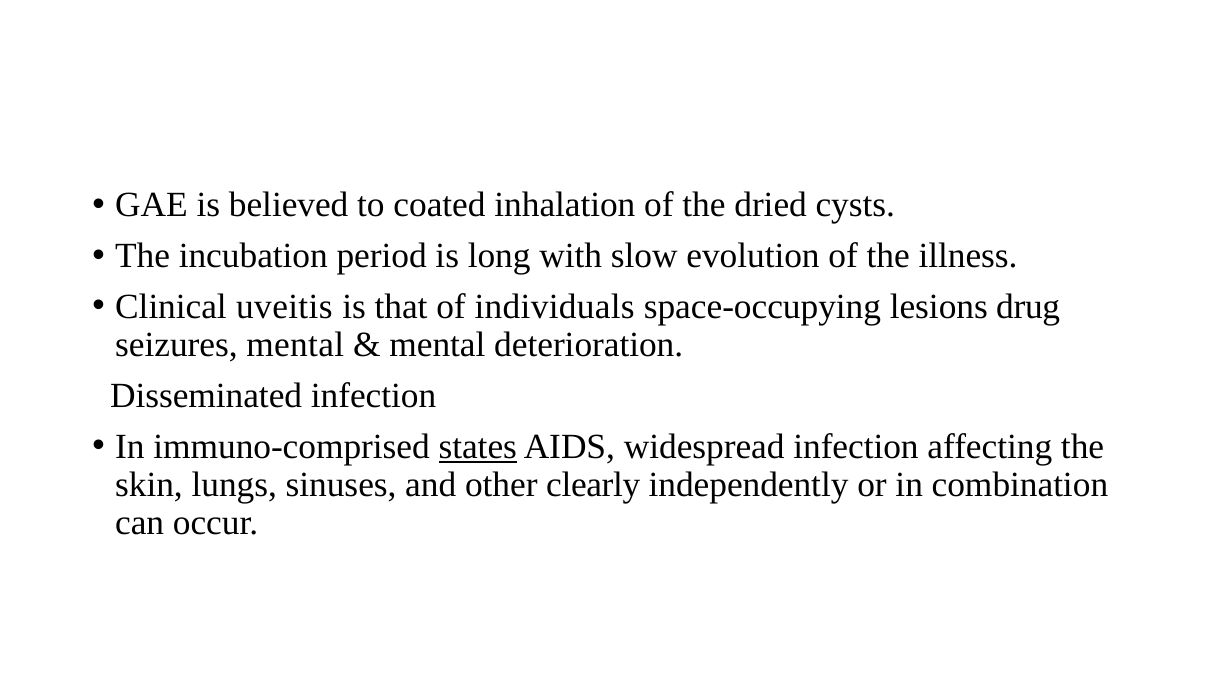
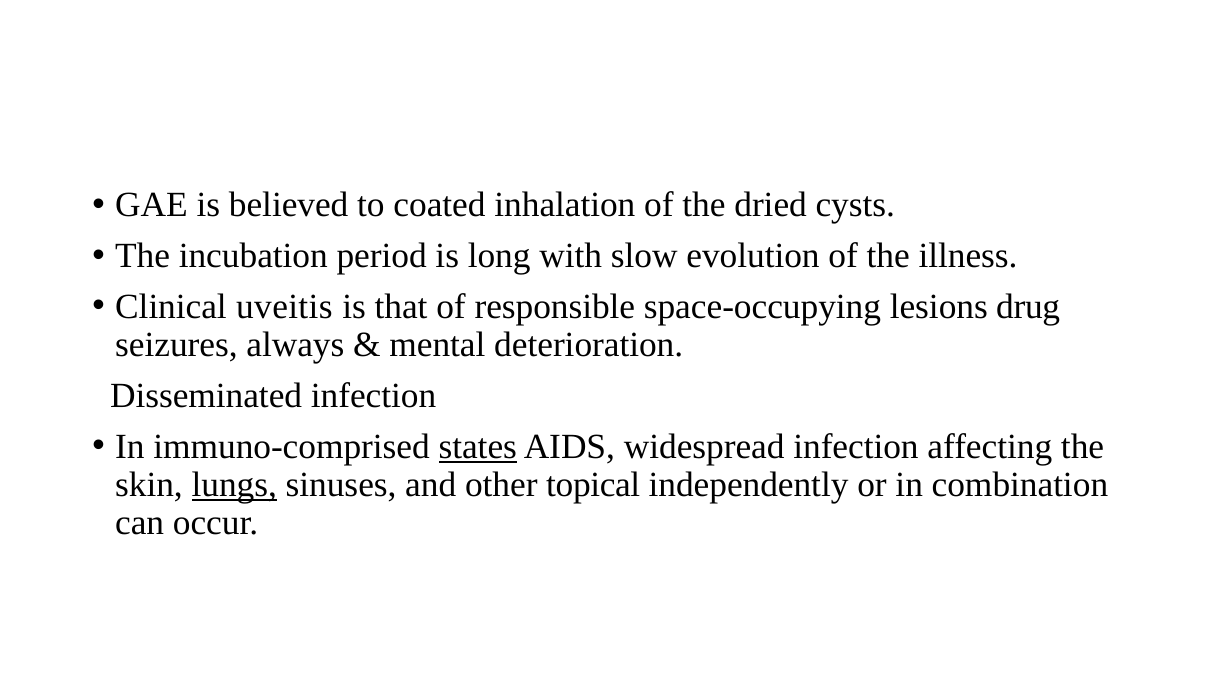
individuals: individuals -> responsible
seizures mental: mental -> always
lungs underline: none -> present
clearly: clearly -> topical
